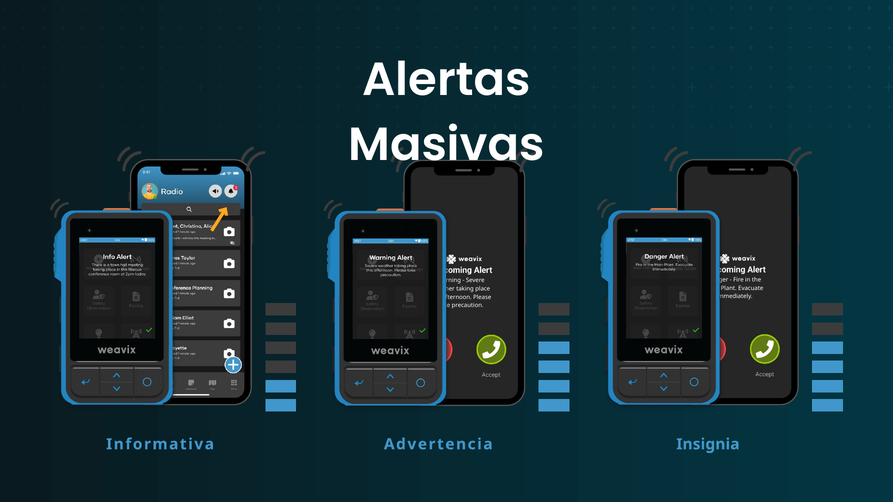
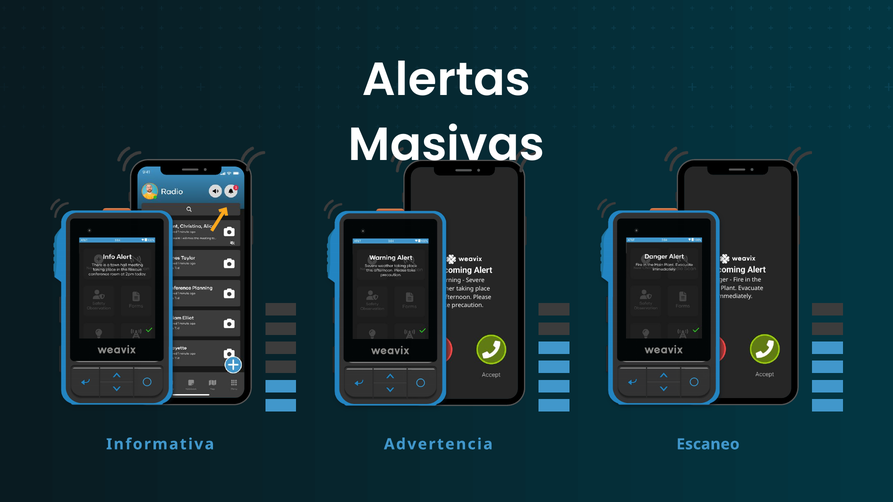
Insignia: Insignia -> Escaneo
